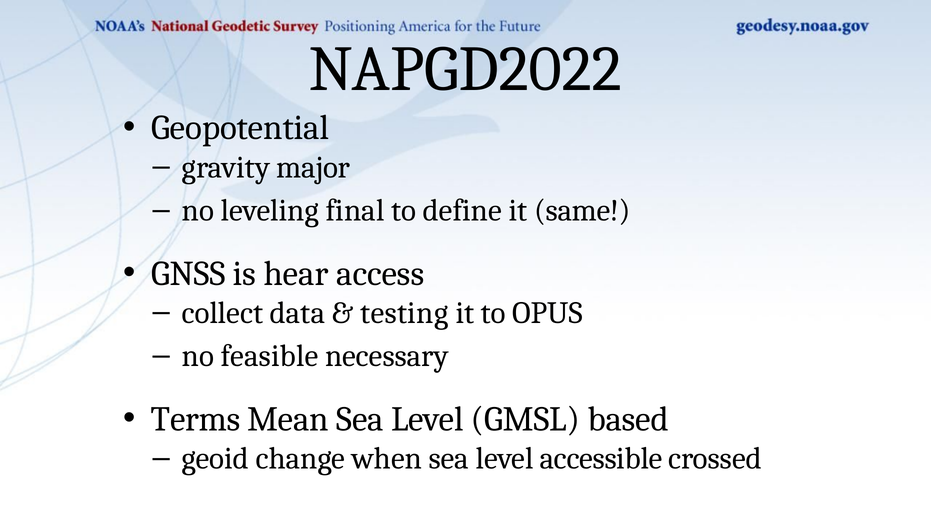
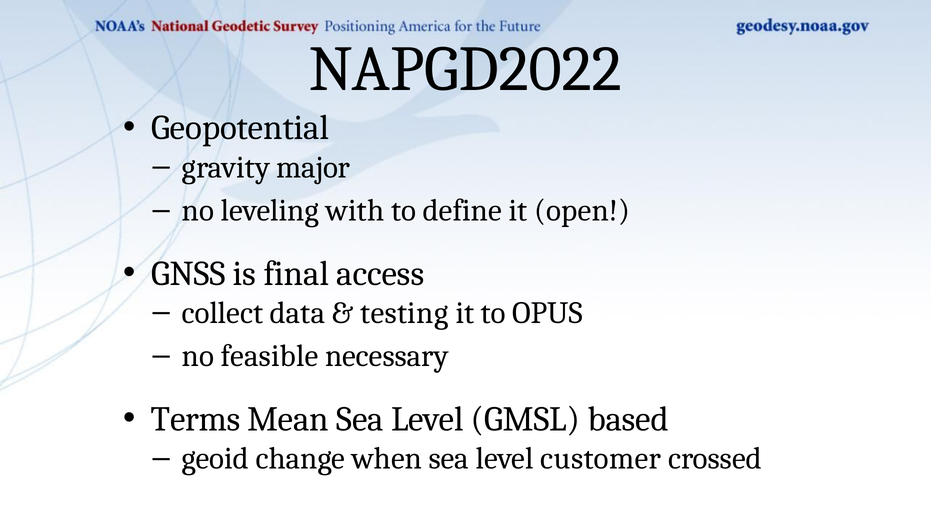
final: final -> with
same: same -> open
hear: hear -> final
accessible: accessible -> customer
